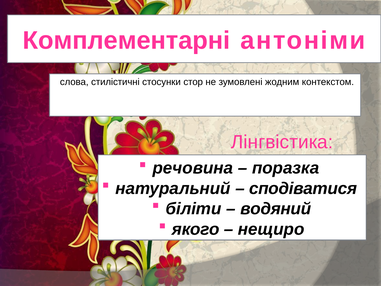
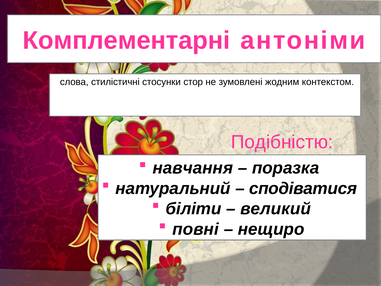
Лінгвістика: Лінгвістика -> Подібністю
речовина: речовина -> навчання
водяний: водяний -> великий
якого: якого -> повні
